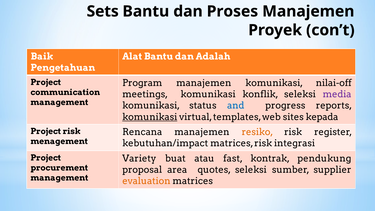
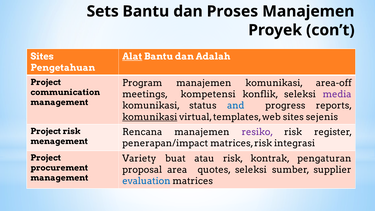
Baik at (42, 57): Baik -> Sites
Alat underline: none -> present
nilai-off: nilai-off -> area-off
meetings komunikasi: komunikasi -> kompetensi
kepada: kepada -> sejenis
resiko colour: orange -> purple
kebutuhan/impact: kebutuhan/impact -> penerapan/impact
atau fast: fast -> risk
pendukung: pendukung -> pengaturan
evaluation colour: orange -> blue
